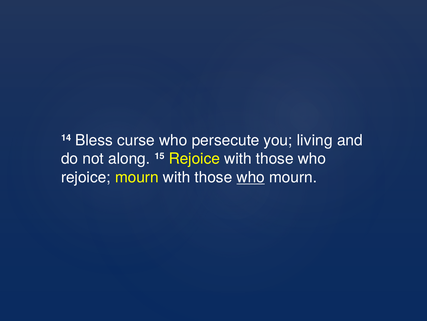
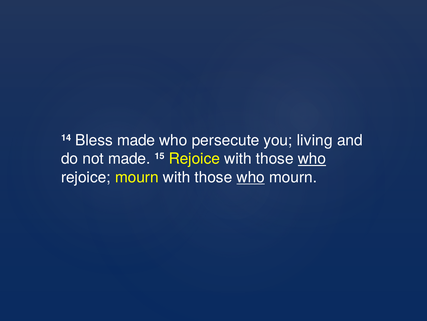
Bless curse: curse -> made
not along: along -> made
who at (312, 158) underline: none -> present
